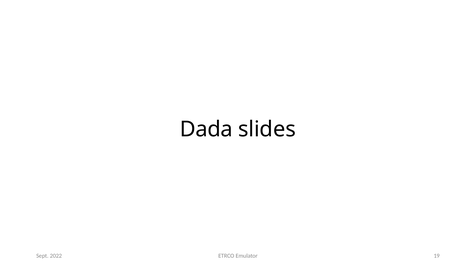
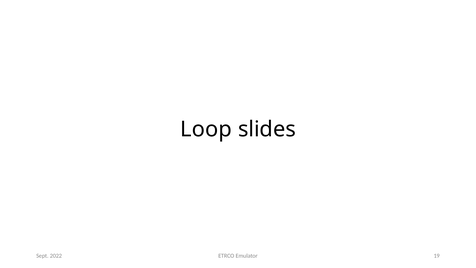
Dada: Dada -> Loop
